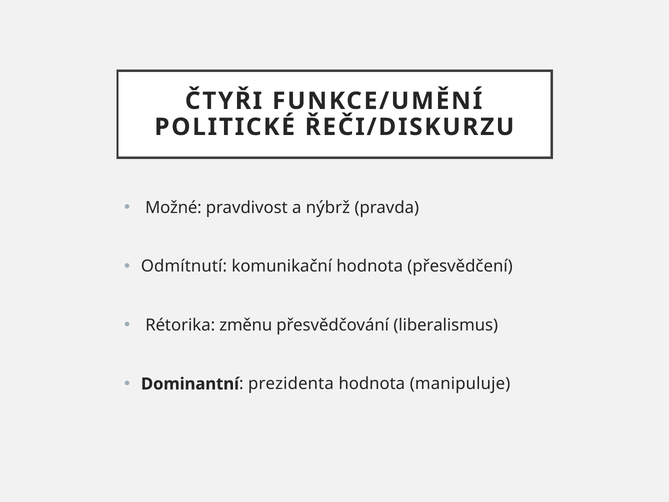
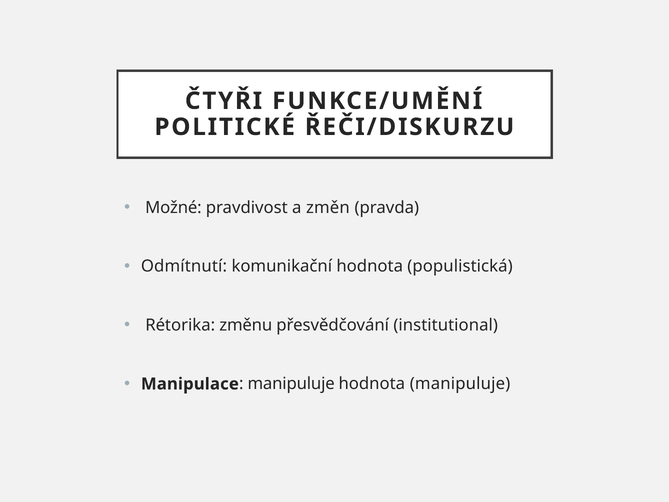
nýbrž: nýbrž -> změn
přesvědčení: přesvědčení -> populistická
liberalismus: liberalismus -> institutional
Dominantní: Dominantní -> Manipulace
prezidenta at (291, 384): prezidenta -> manipuluje
